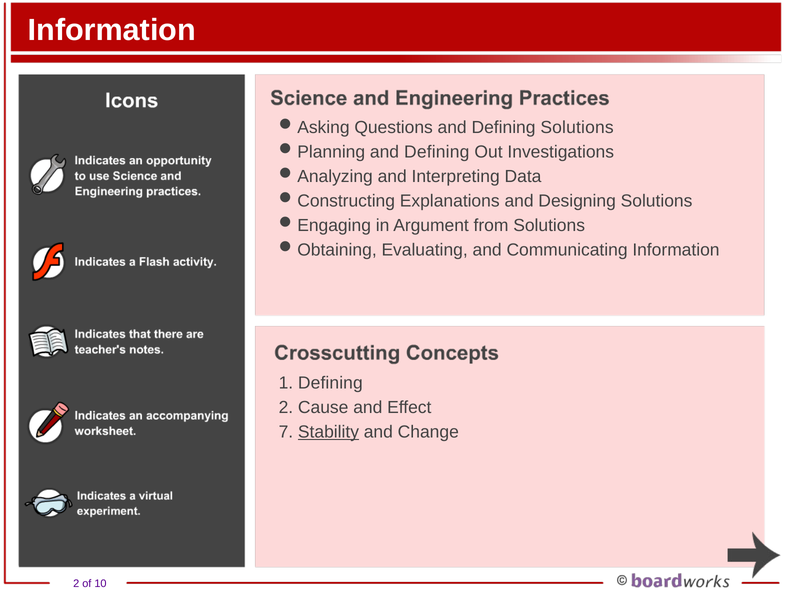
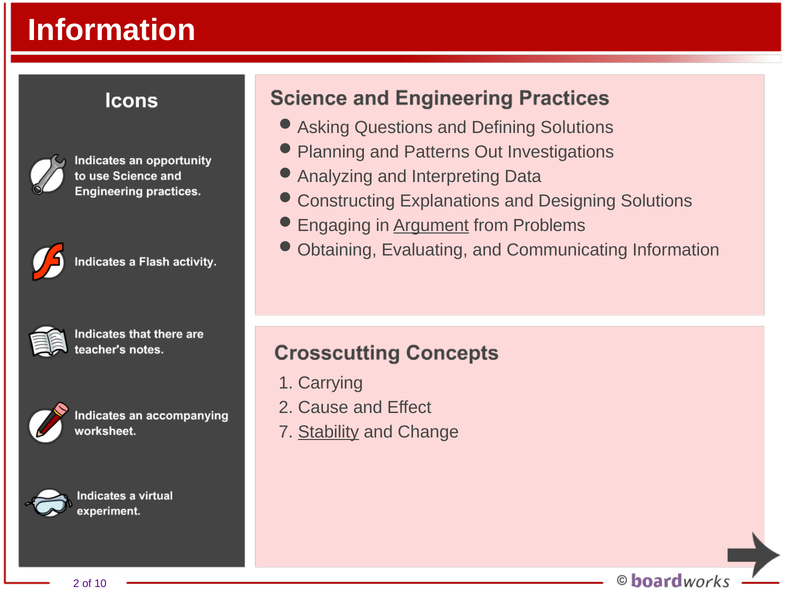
Defining at (437, 152): Defining -> Patterns
Argument underline: none -> present
from Solutions: Solutions -> Problems
1 Defining: Defining -> Carrying
